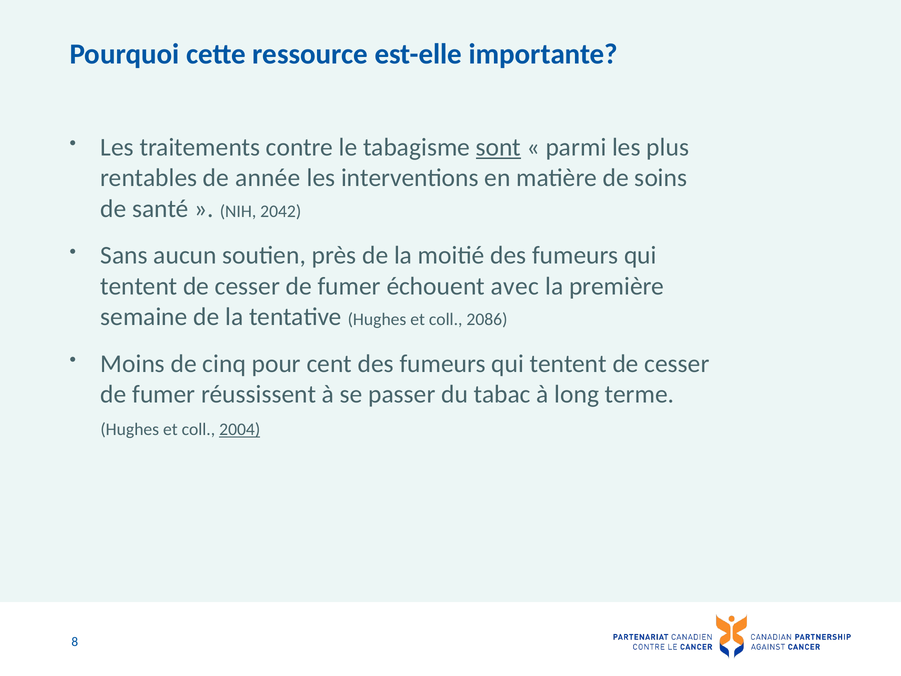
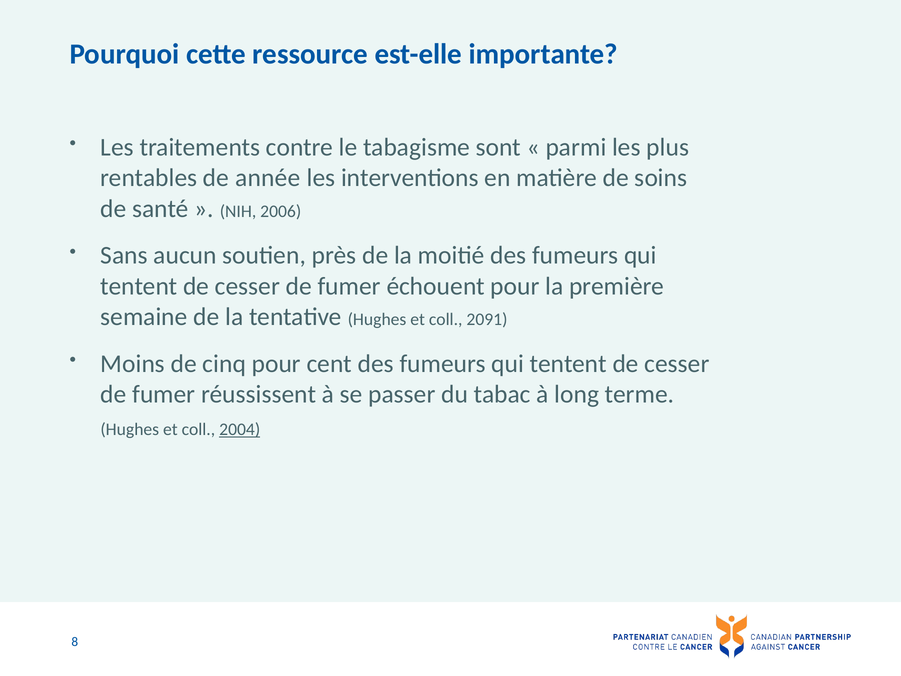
sont underline: present -> none
2042: 2042 -> 2006
échouent avec: avec -> pour
2086: 2086 -> 2091
